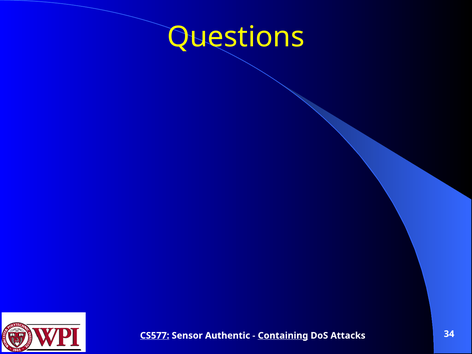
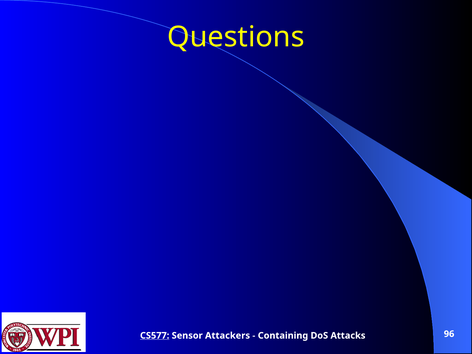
Authentic: Authentic -> Attackers
Containing underline: present -> none
34: 34 -> 96
